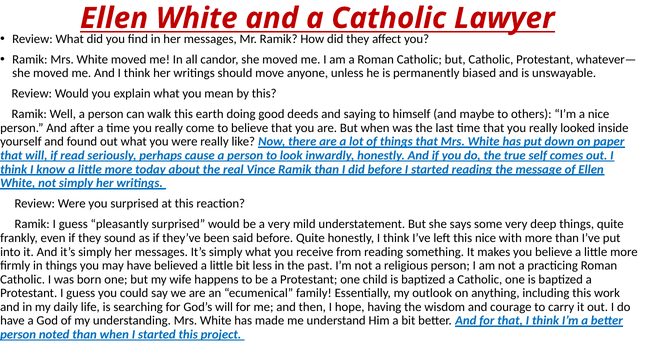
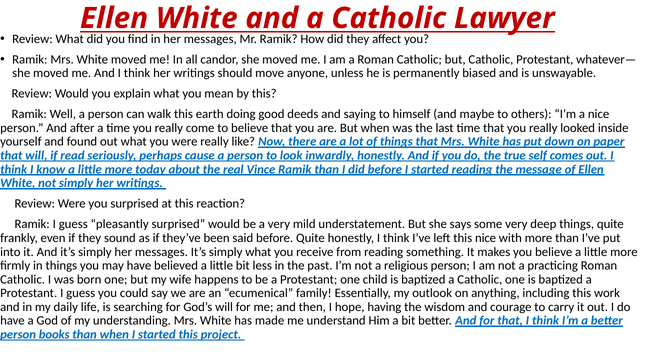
noted: noted -> books
